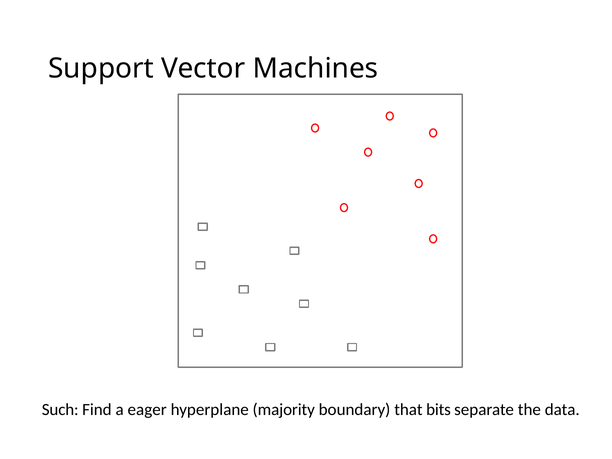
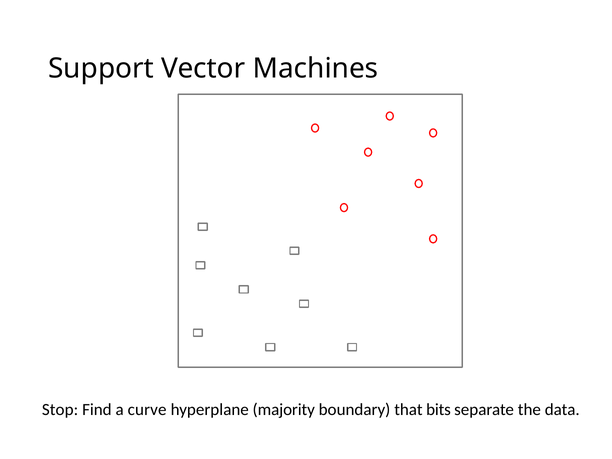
Such: Such -> Stop
eager: eager -> curve
